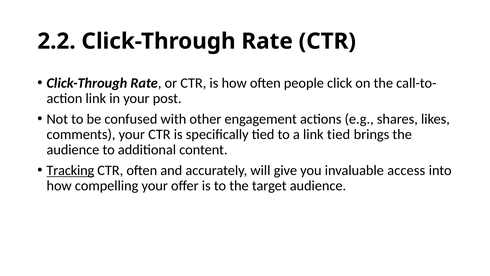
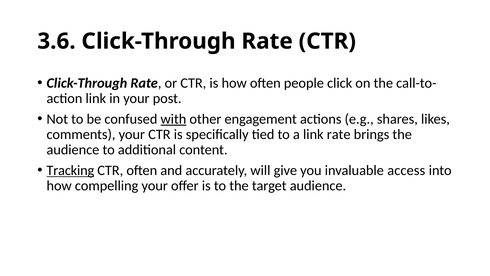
2.2: 2.2 -> 3.6
with underline: none -> present
link tied: tied -> rate
